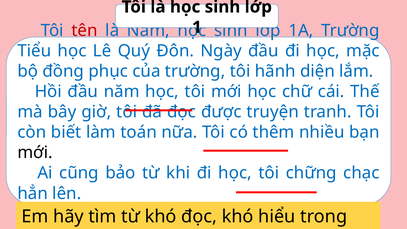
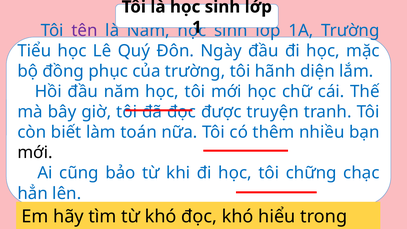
tên colour: red -> purple
